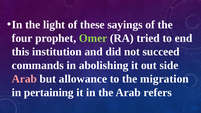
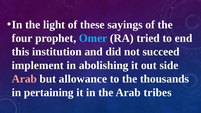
Omer colour: light green -> light blue
commands: commands -> implement
migration: migration -> thousands
refers: refers -> tribes
